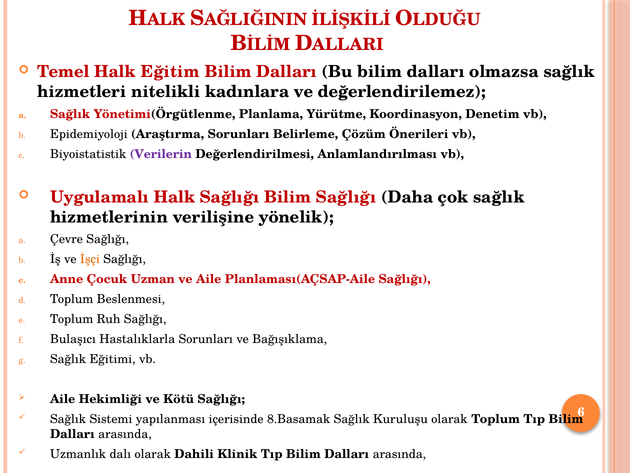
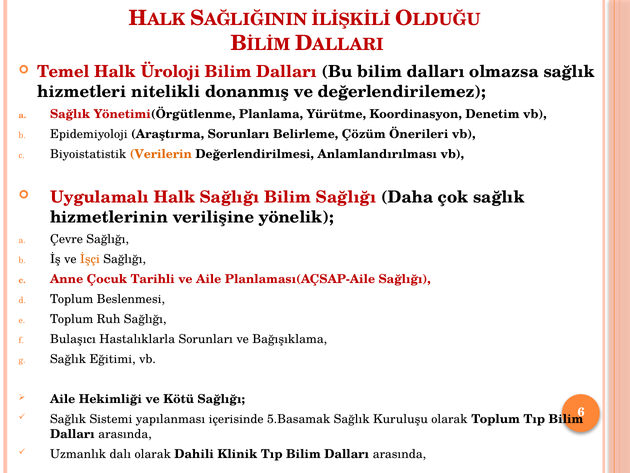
Eğitim: Eğitim -> Üroloji
kadınlara: kadınlara -> donanmış
Verilerin colour: purple -> orange
Uzman: Uzman -> Tarihli
8.Basamak: 8.Basamak -> 5.Basamak
